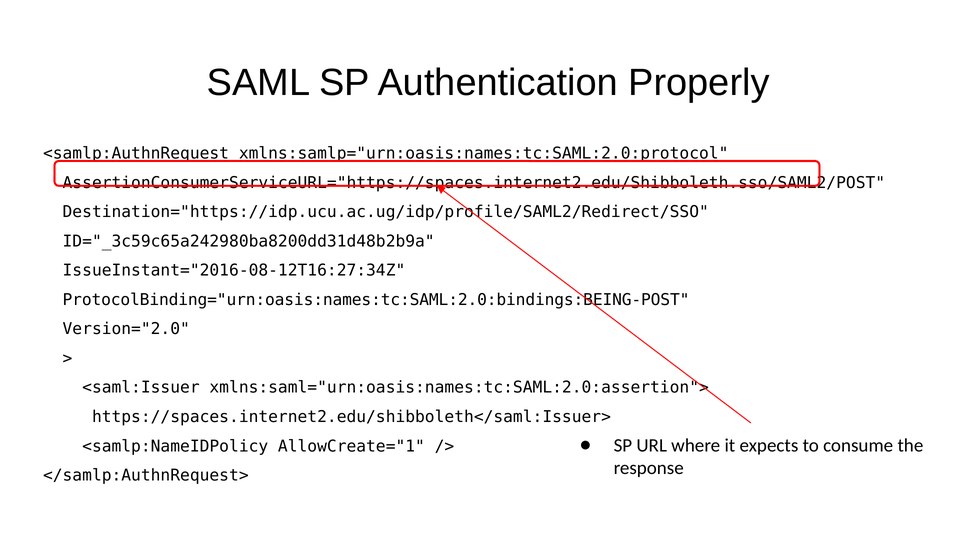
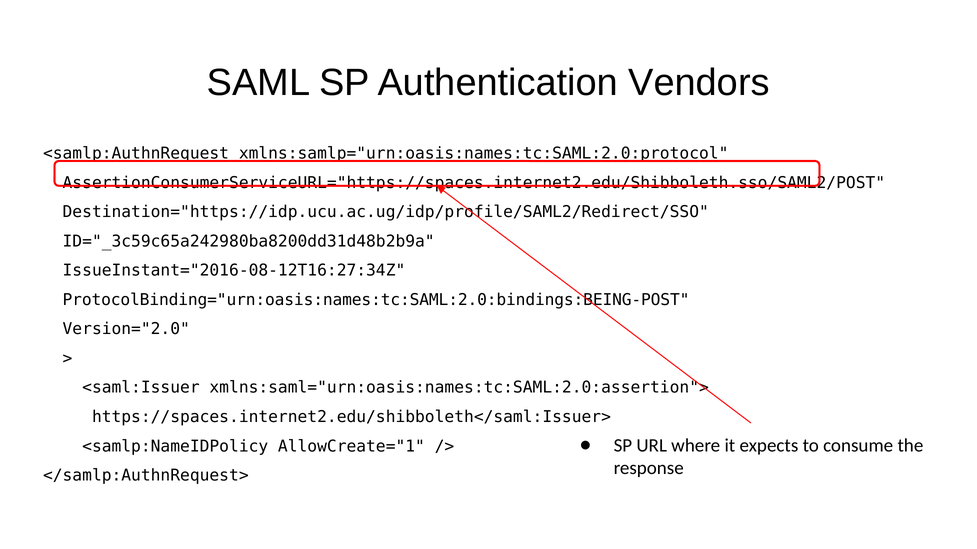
Properly: Properly -> Vendors
